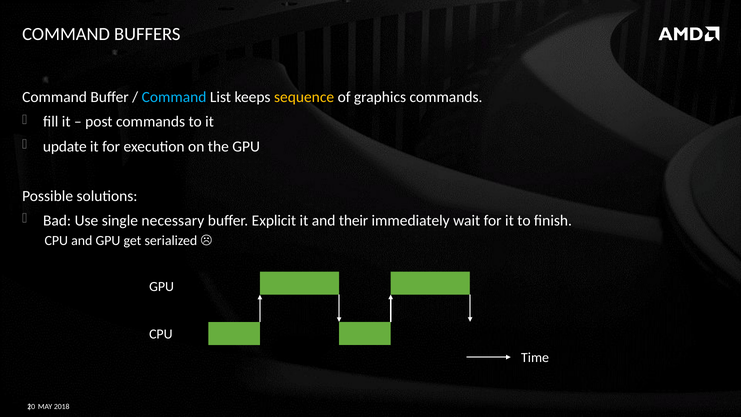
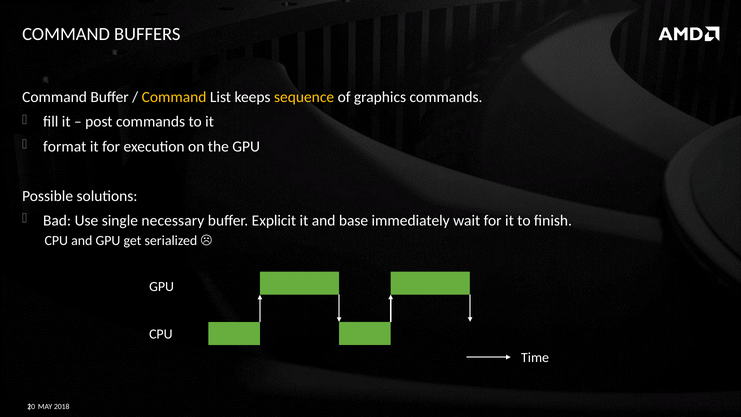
Command at (174, 97) colour: light blue -> yellow
update: update -> format
their: their -> base
